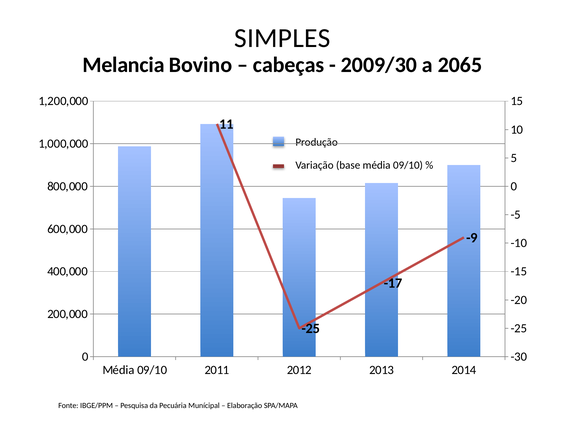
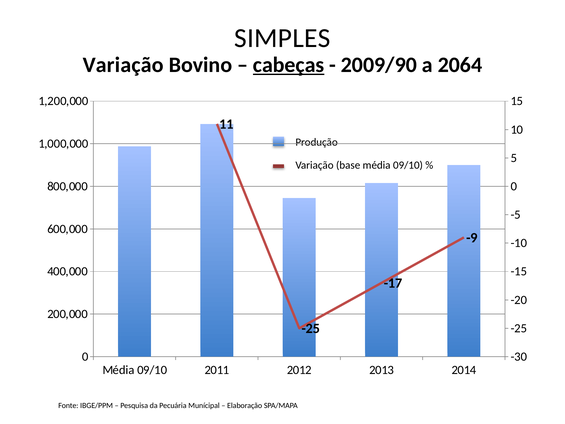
Melancia at (123, 65): Melancia -> Variação
cabeças underline: none -> present
2009/30: 2009/30 -> 2009/90
2065: 2065 -> 2064
